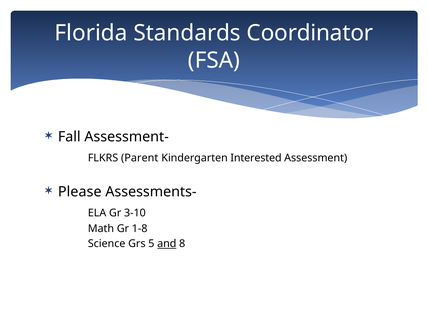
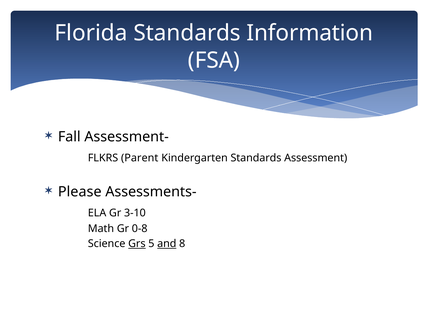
Coordinator: Coordinator -> Information
Kindergarten Interested: Interested -> Standards
1-8: 1-8 -> 0-8
Grs underline: none -> present
